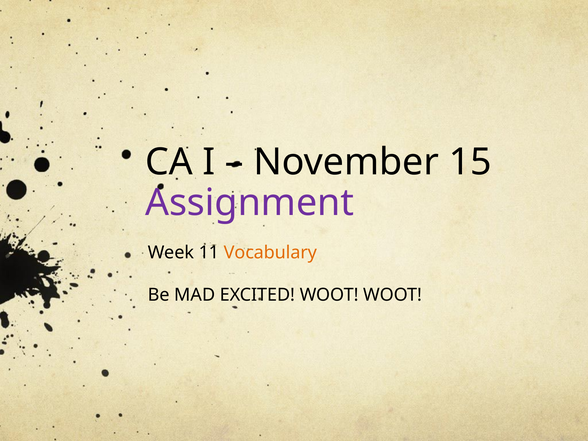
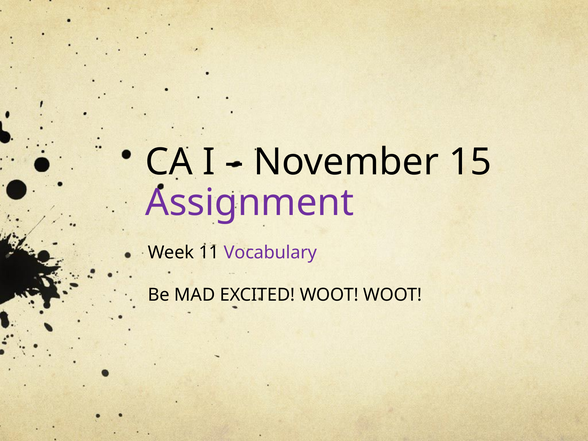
Vocabulary colour: orange -> purple
